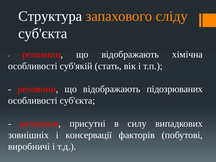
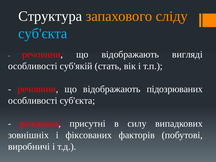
суб'єкта at (43, 33) colour: white -> light blue
хімічна: хімічна -> вигляді
консервації: консервації -> фіксованих
